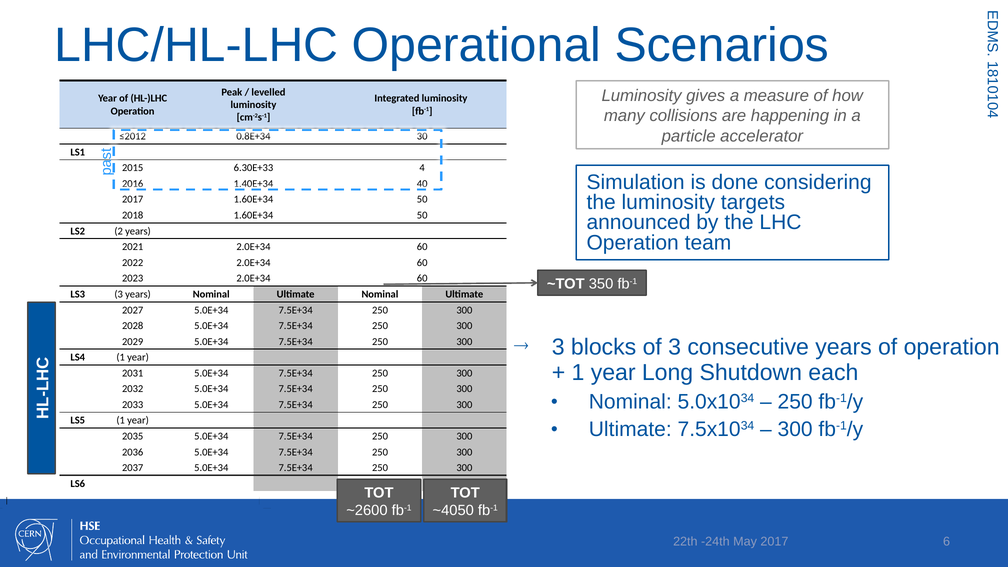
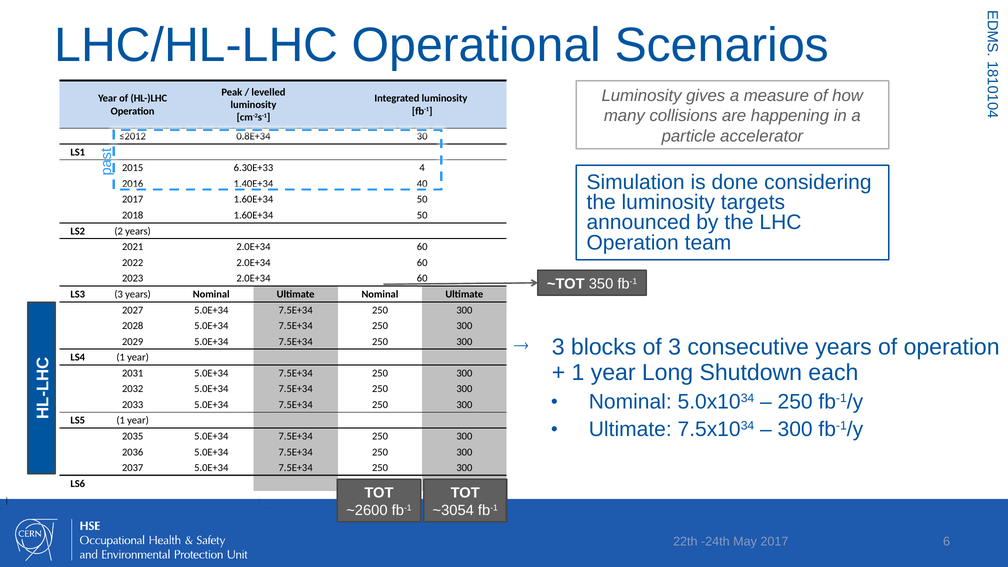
~4050: ~4050 -> ~3054
